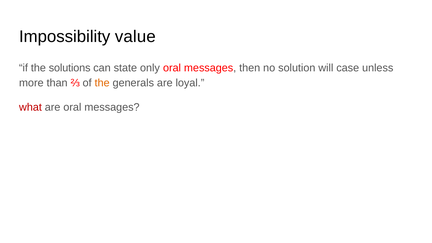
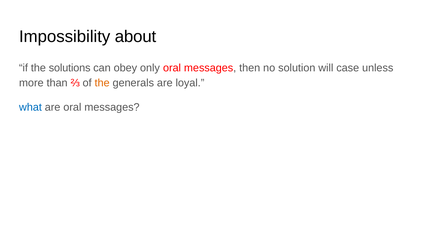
value: value -> about
state: state -> obey
what colour: red -> blue
